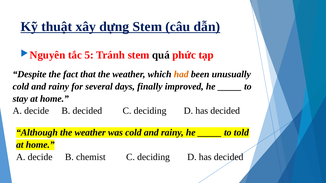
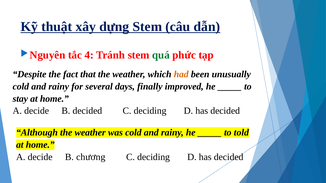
5: 5 -> 4
quá colour: black -> green
chemist: chemist -> chương
